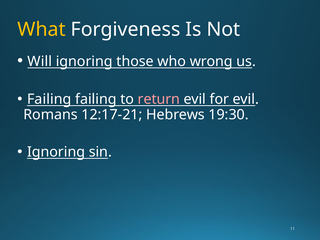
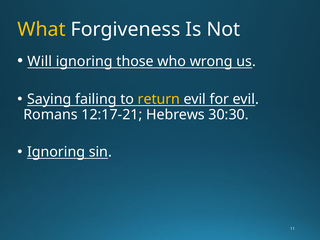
Failing at (49, 99): Failing -> Saying
return colour: pink -> yellow
19:30: 19:30 -> 30:30
